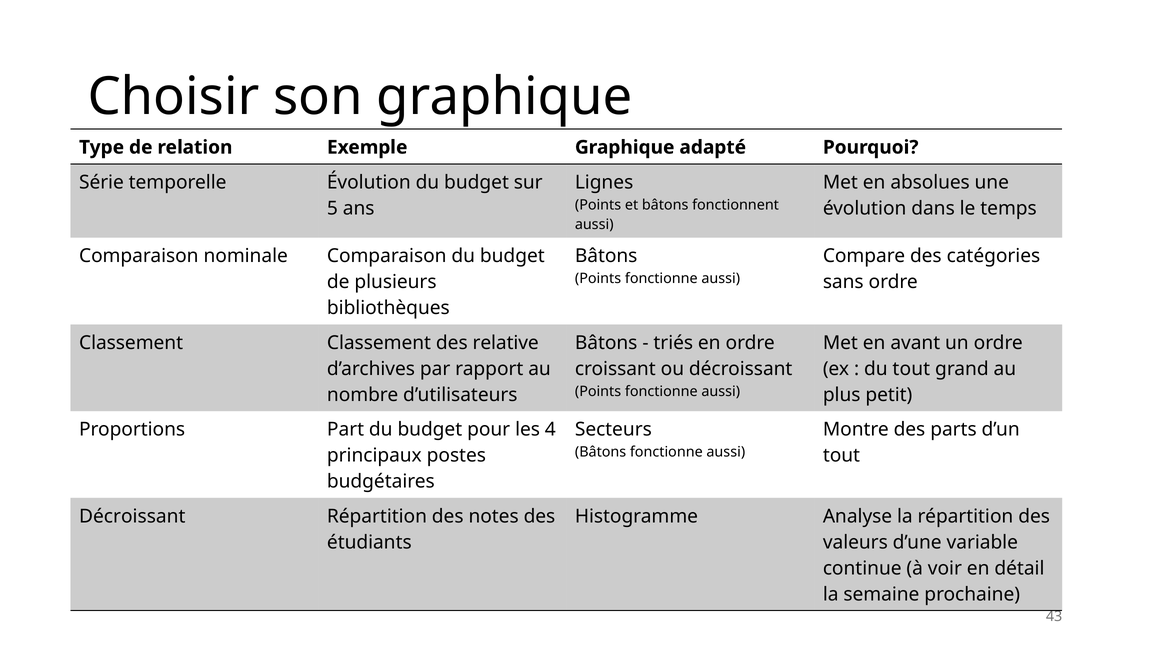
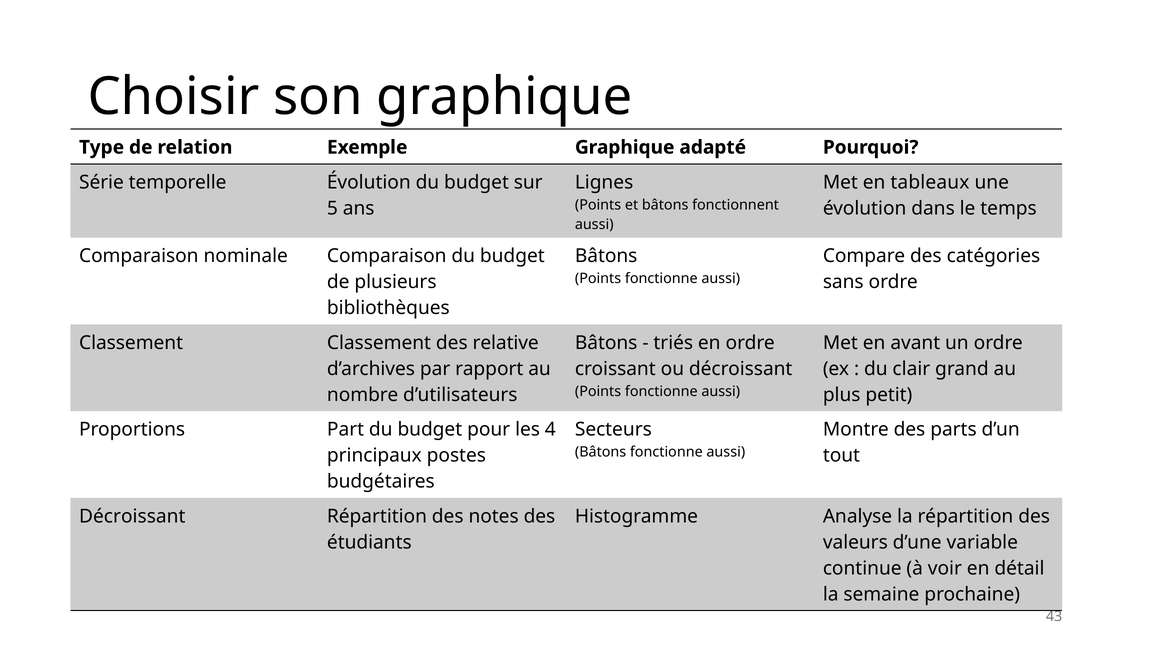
absolues: absolues -> tableaux
du tout: tout -> clair
